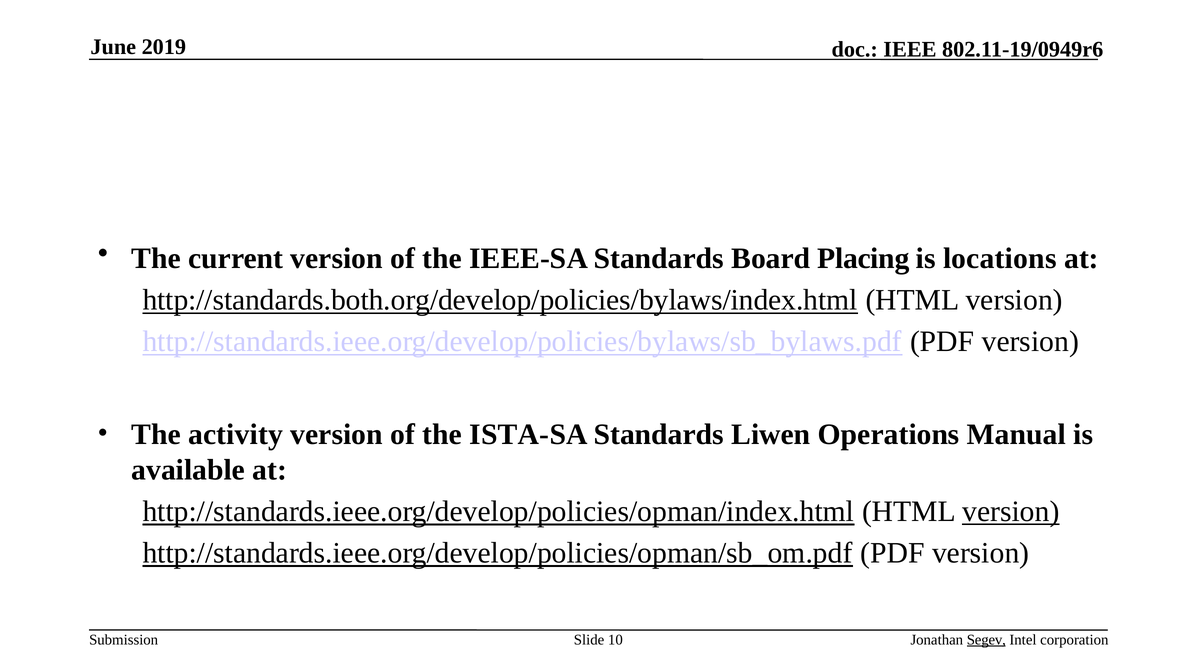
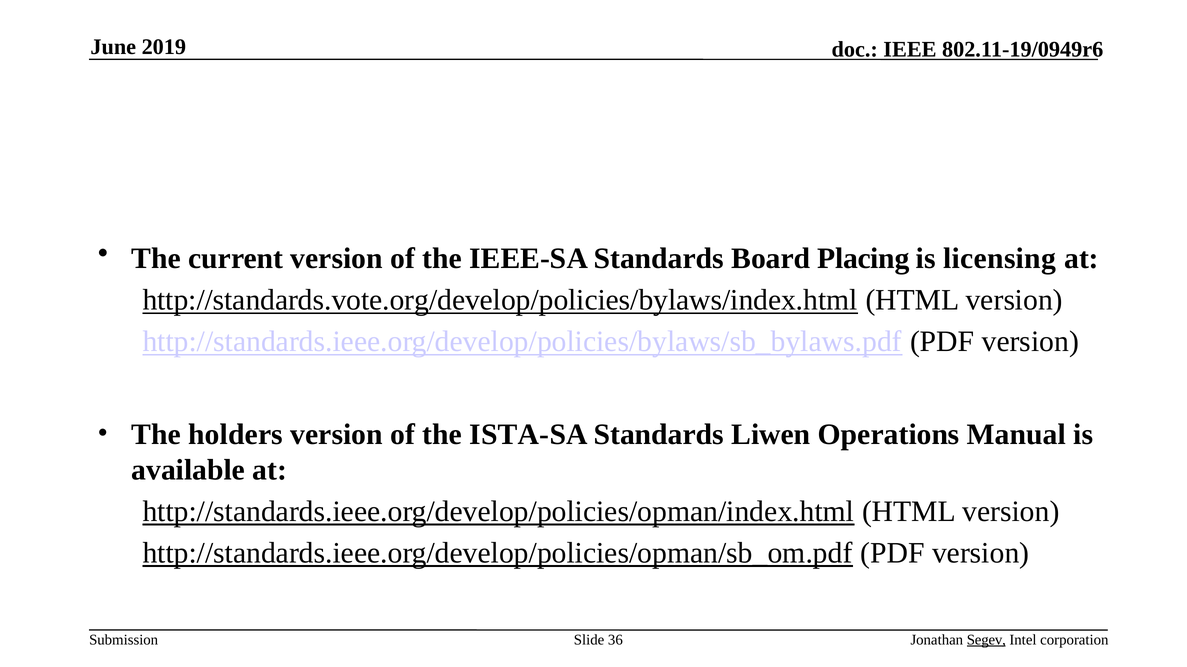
locations: locations -> licensing
http://standards.both.org/develop/policies/bylaws/index.html: http://standards.both.org/develop/policies/bylaws/index.html -> http://standards.vote.org/develop/policies/bylaws/index.html
activity: activity -> holders
version at (1011, 512) underline: present -> none
10: 10 -> 36
